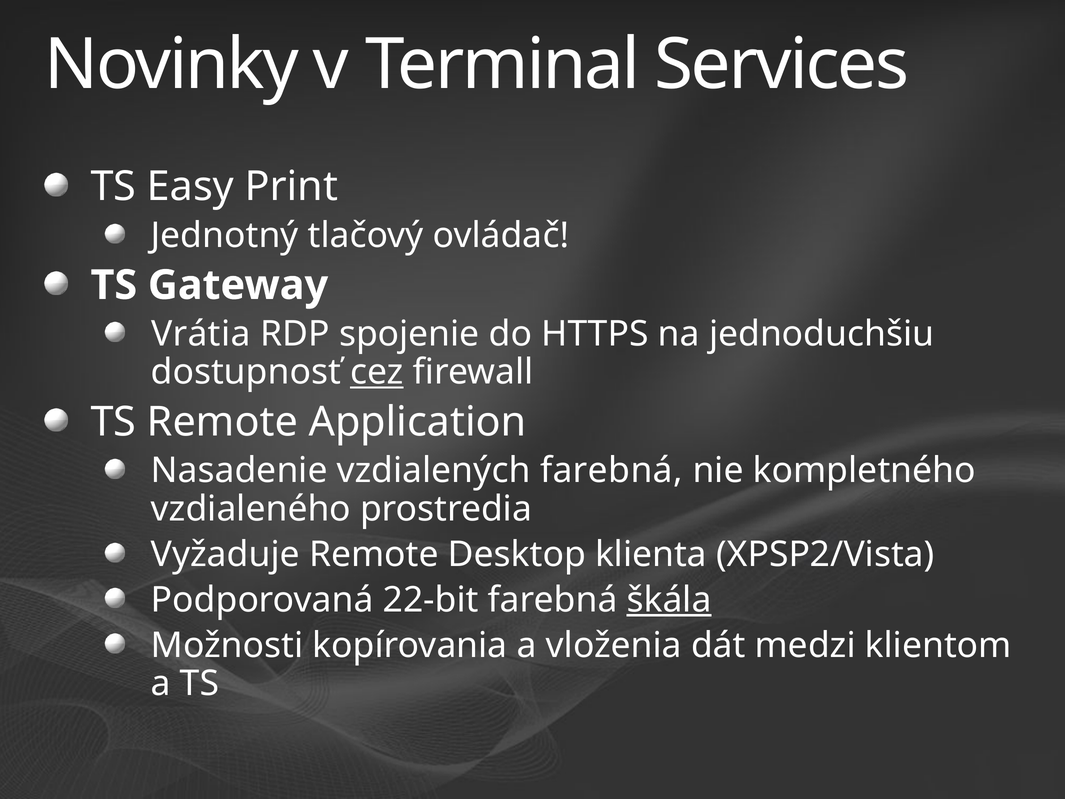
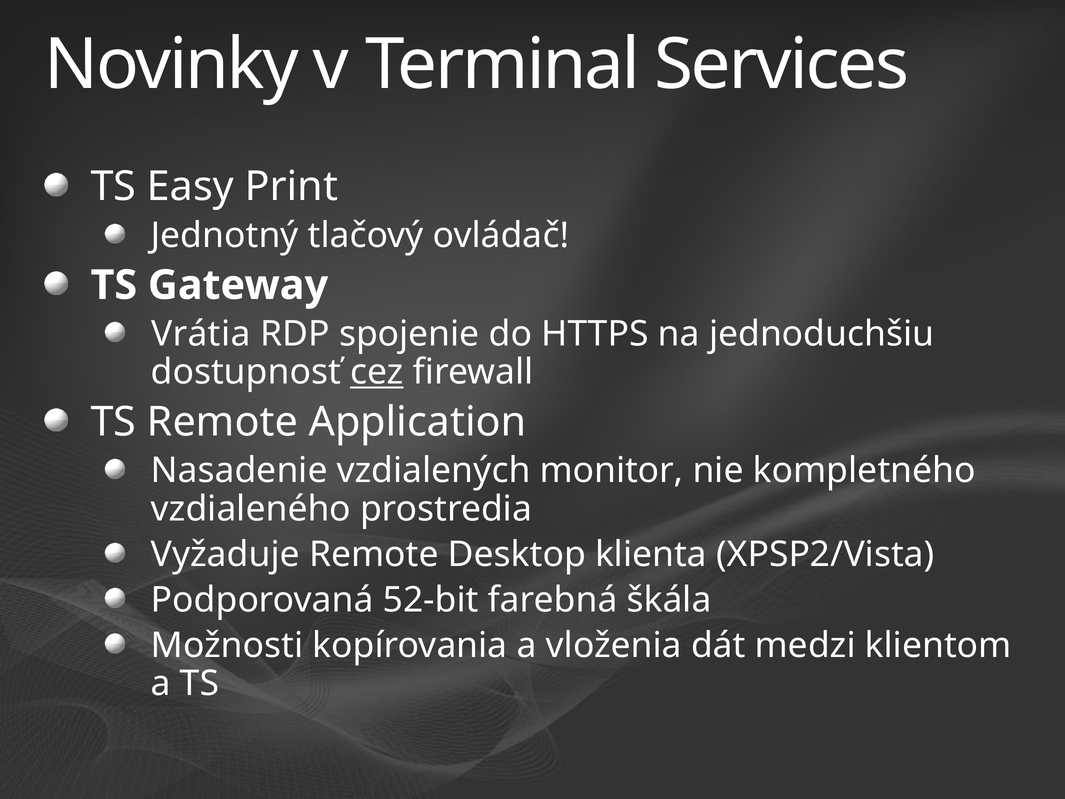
vzdialených farebná: farebná -> monitor
22-bit: 22-bit -> 52-bit
škála underline: present -> none
